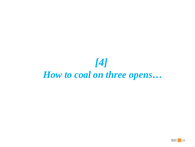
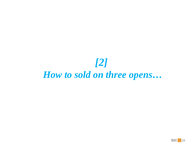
4: 4 -> 2
coal: coal -> sold
